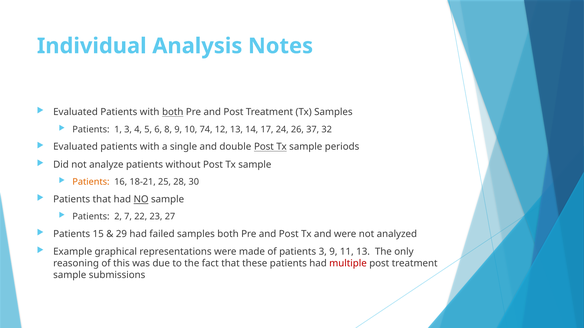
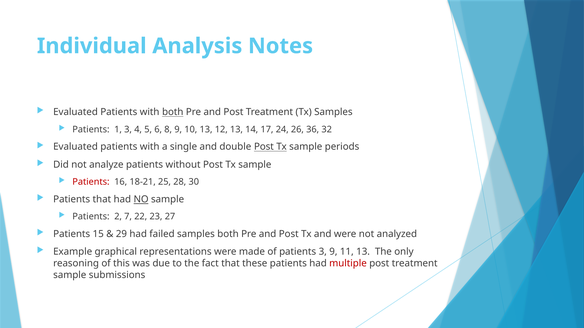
10 74: 74 -> 13
37: 37 -> 36
Patients at (91, 182) colour: orange -> red
